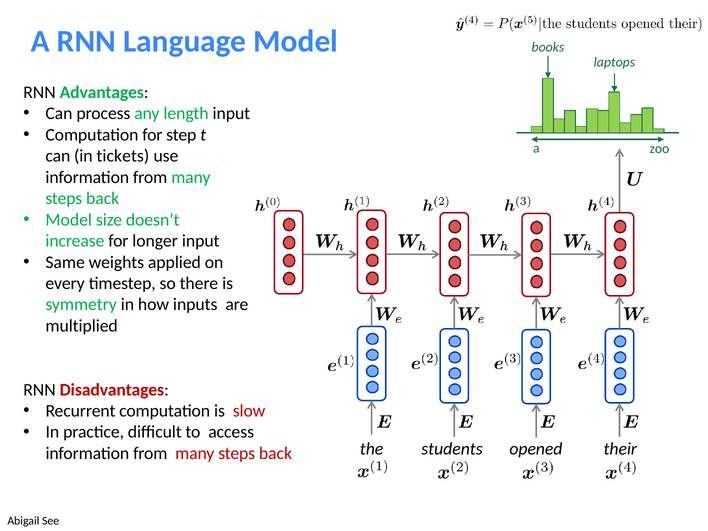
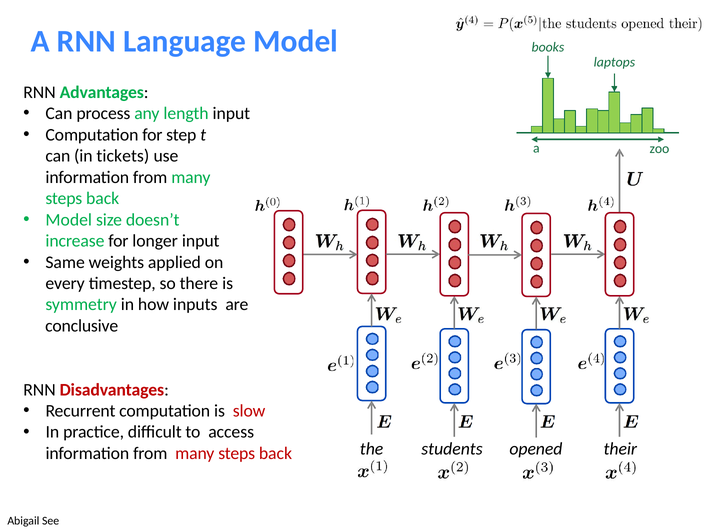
multiplied: multiplied -> conclusive
